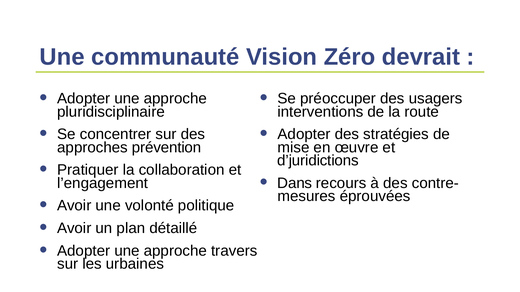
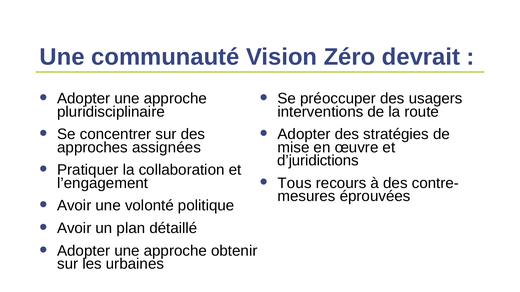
prévention: prévention -> assignées
Dans: Dans -> Tous
travers: travers -> obtenir
